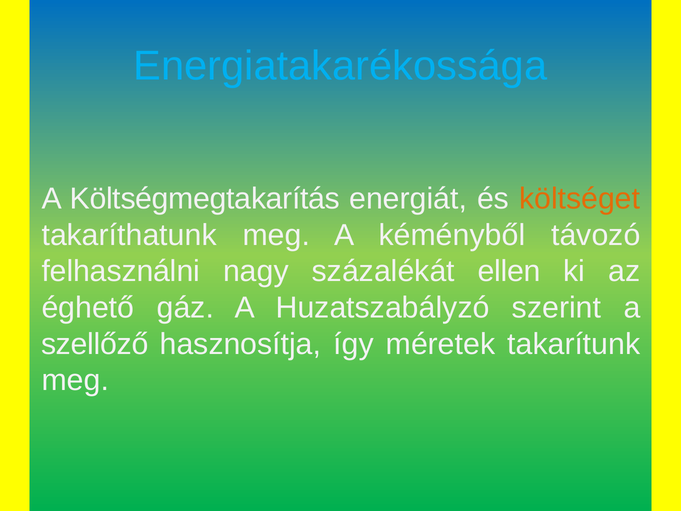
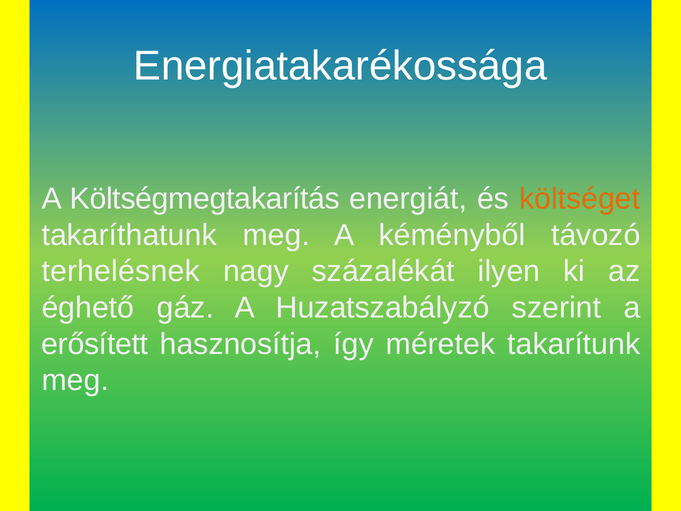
Energiatakarékossága colour: light blue -> white
felhasználni: felhasználni -> terhelésnek
ellen: ellen -> ilyen
szellőző: szellőző -> erősített
